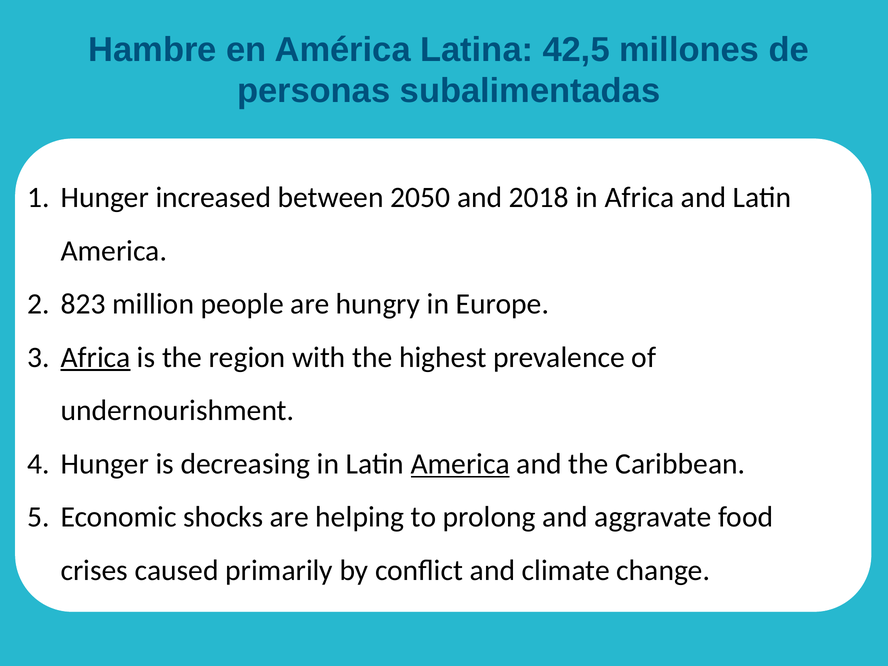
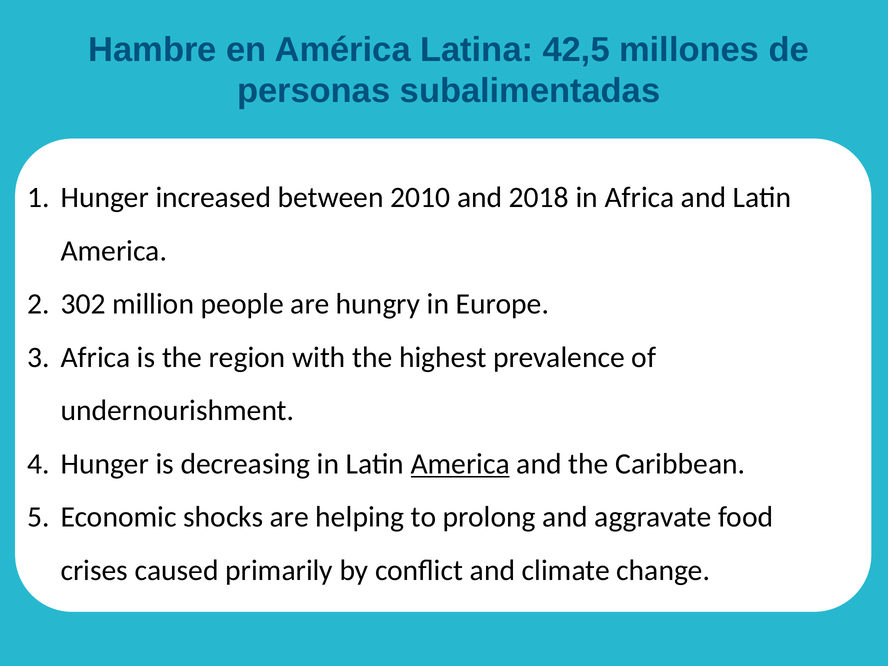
2050: 2050 -> 2010
823: 823 -> 302
Africa at (96, 357) underline: present -> none
